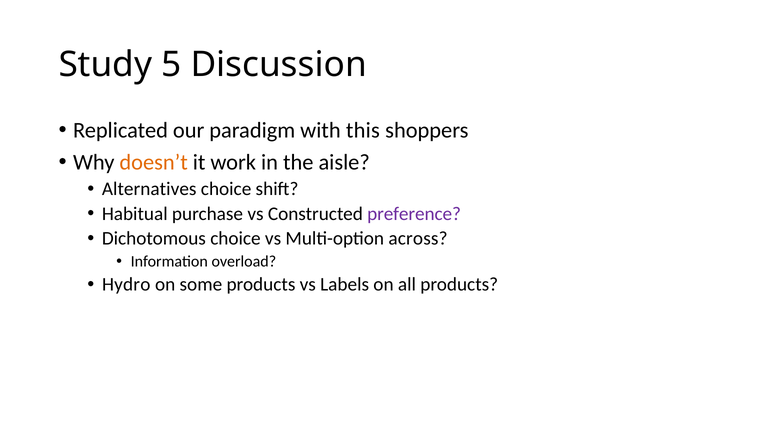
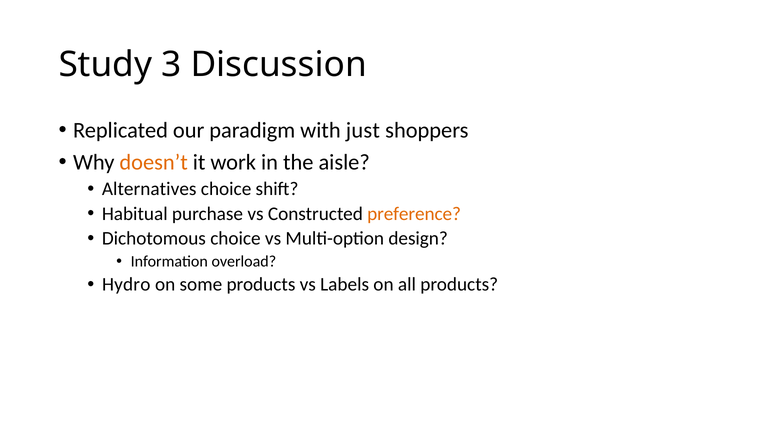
5: 5 -> 3
this: this -> just
preference colour: purple -> orange
across: across -> design
